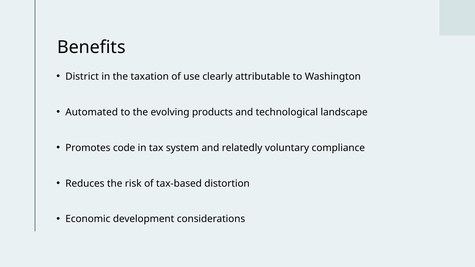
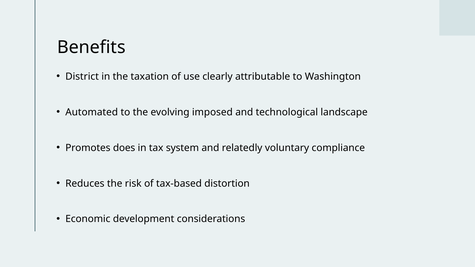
products: products -> imposed
code: code -> does
